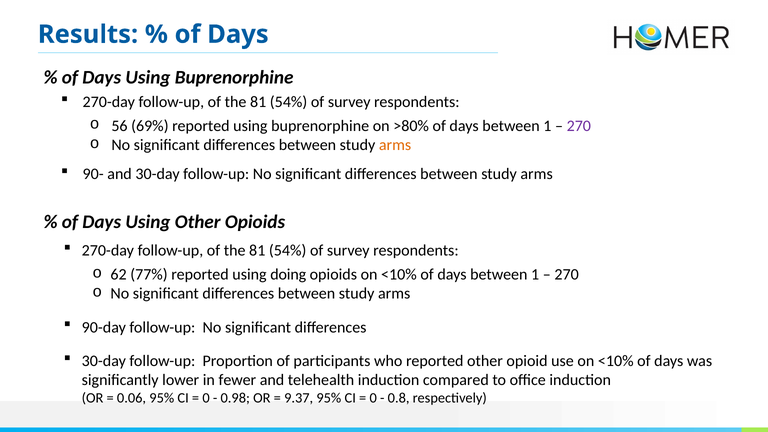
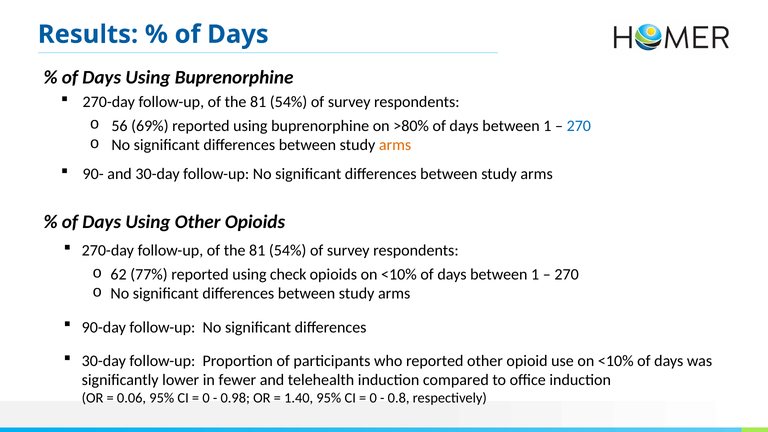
270 at (579, 126) colour: purple -> blue
doing: doing -> check
9.37: 9.37 -> 1.40
